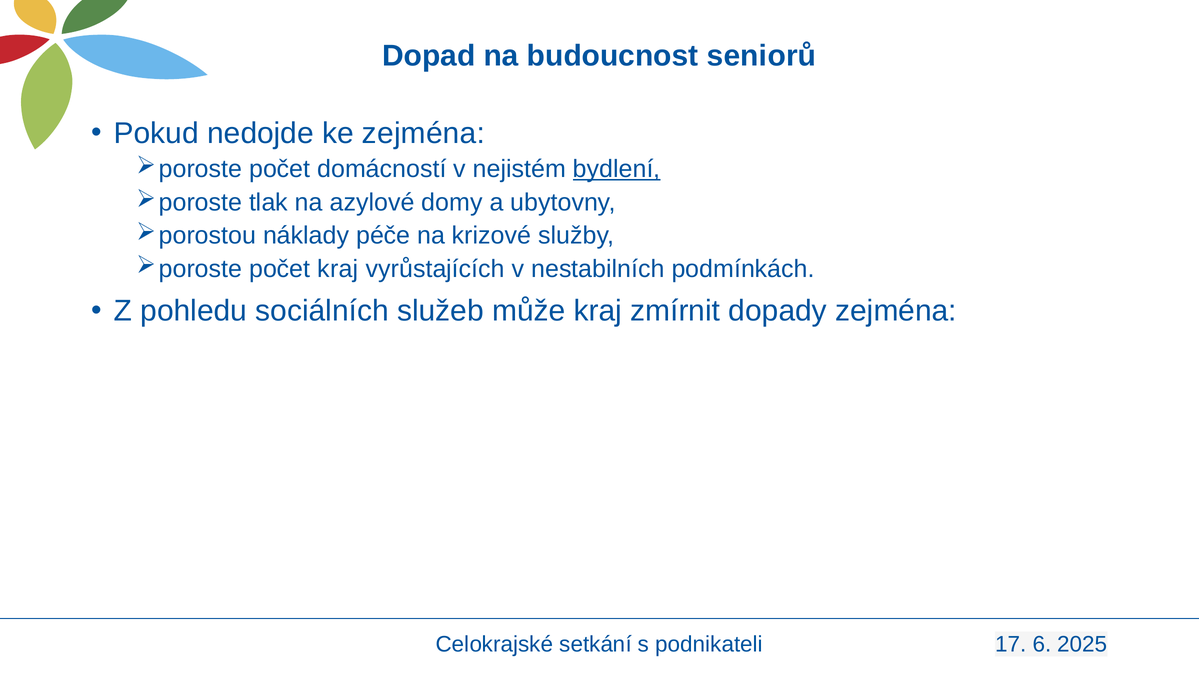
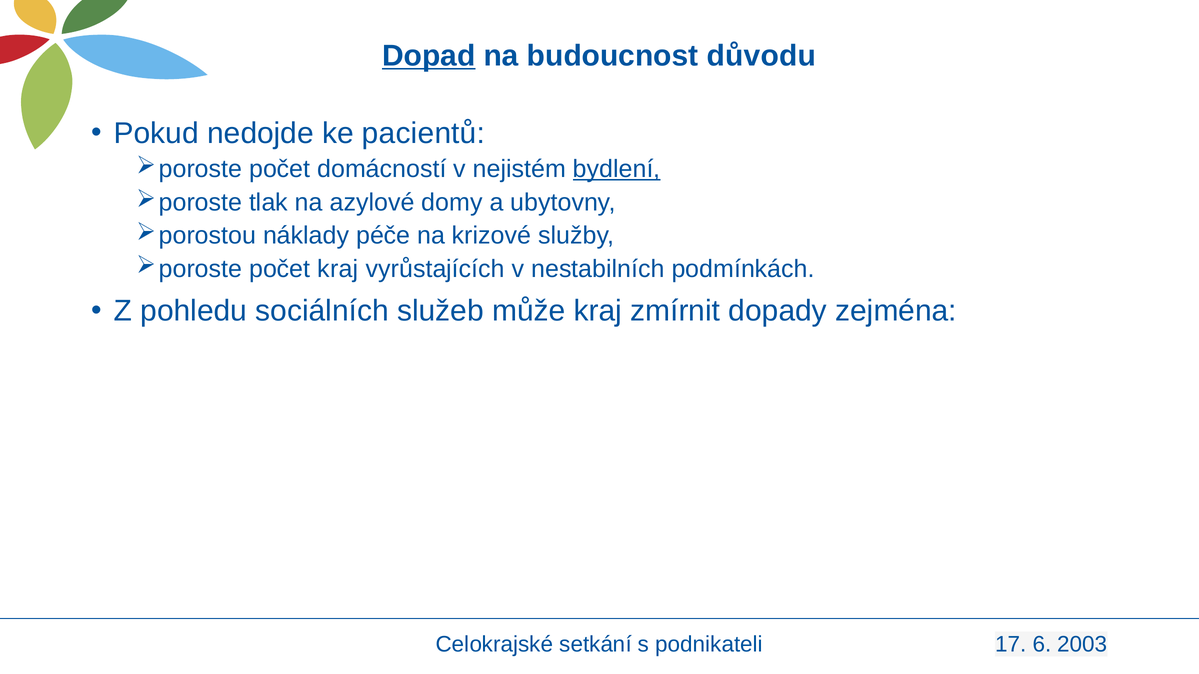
Dopad underline: none -> present
seniorů: seniorů -> důvodu
ke zejména: zejména -> pacientů
2025: 2025 -> 2003
